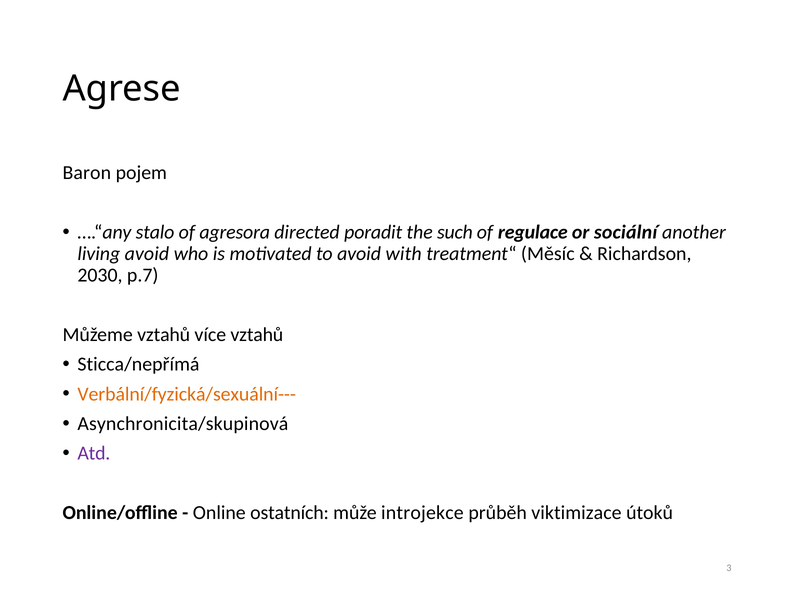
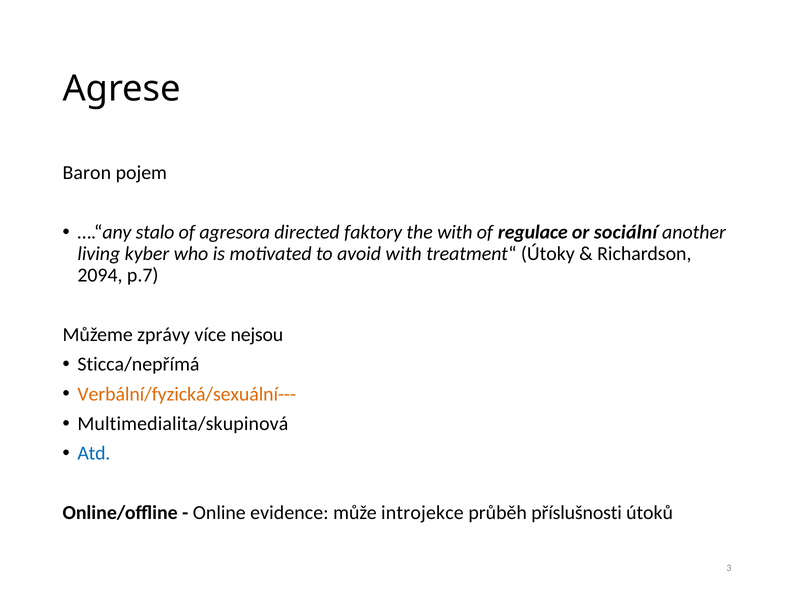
poradit: poradit -> faktory
the such: such -> with
living avoid: avoid -> kyber
Měsíc: Měsíc -> Útoky
2030: 2030 -> 2094
Můžeme vztahů: vztahů -> zprávy
více vztahů: vztahů -> nejsou
Asynchronicita/skupinová: Asynchronicita/skupinová -> Multimedialita/skupinová
Atd colour: purple -> blue
ostatních: ostatních -> evidence
viktimizace: viktimizace -> příslušnosti
